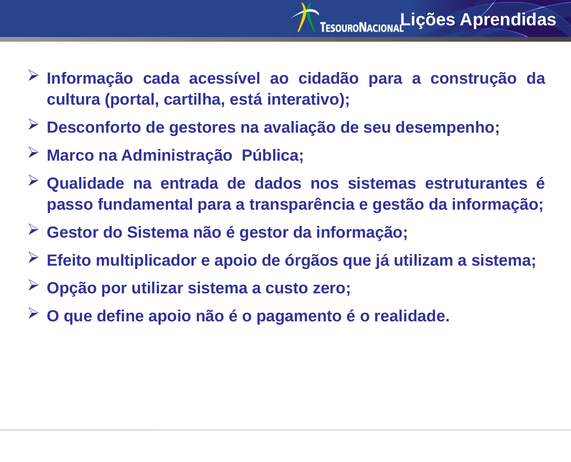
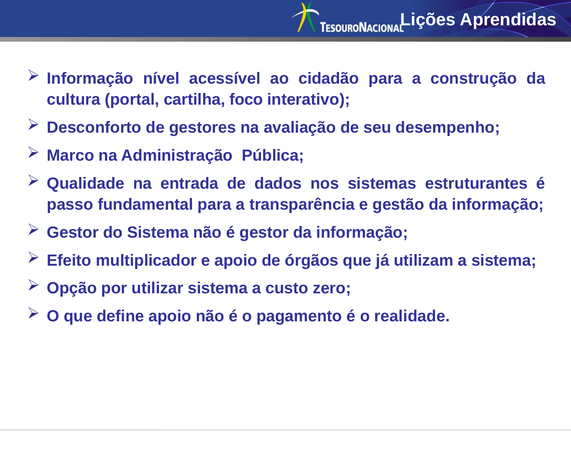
cada: cada -> nível
está: está -> foco
